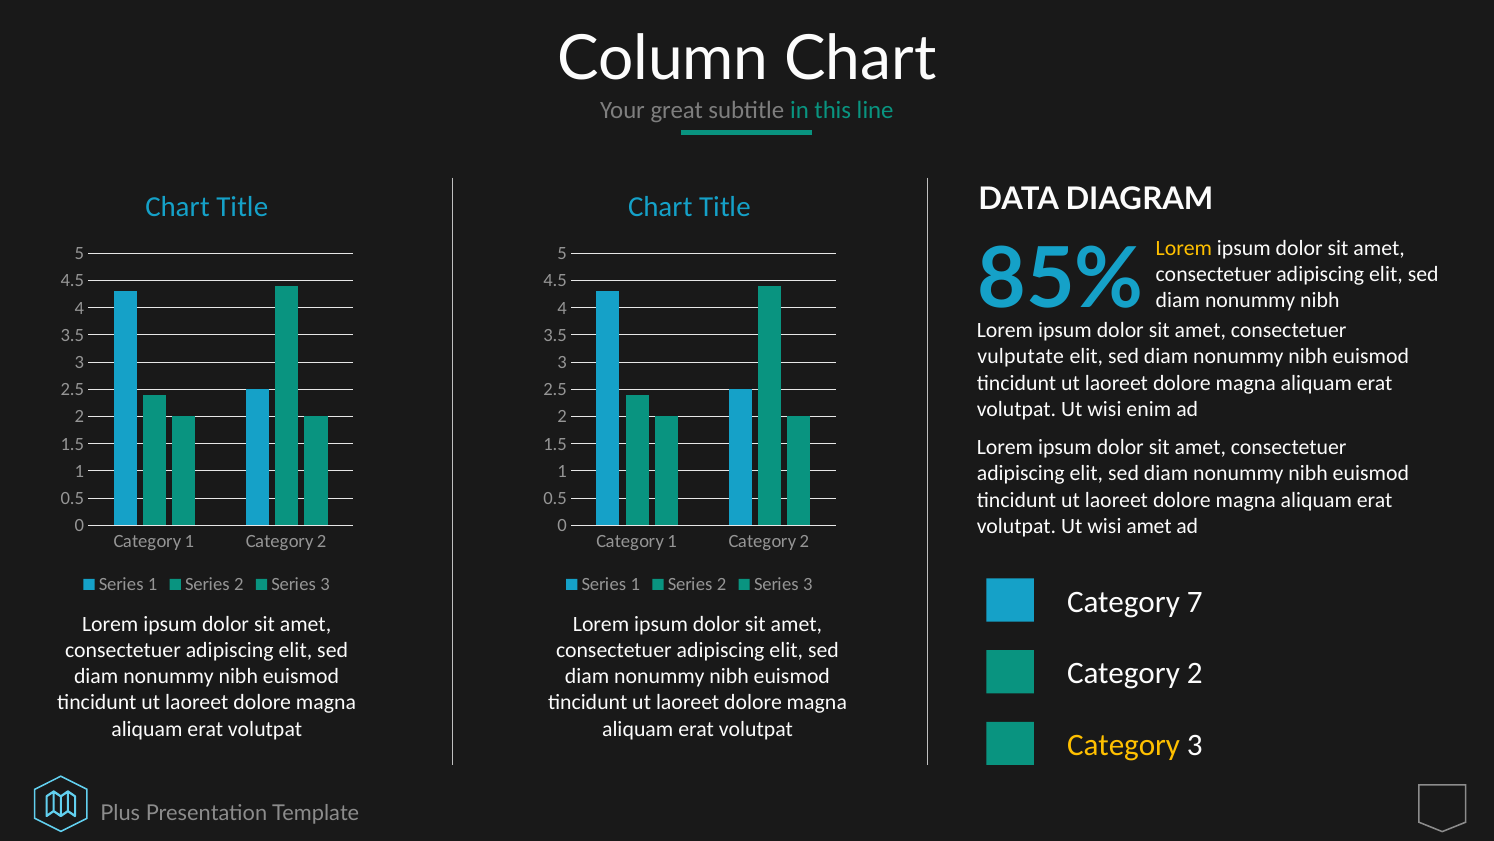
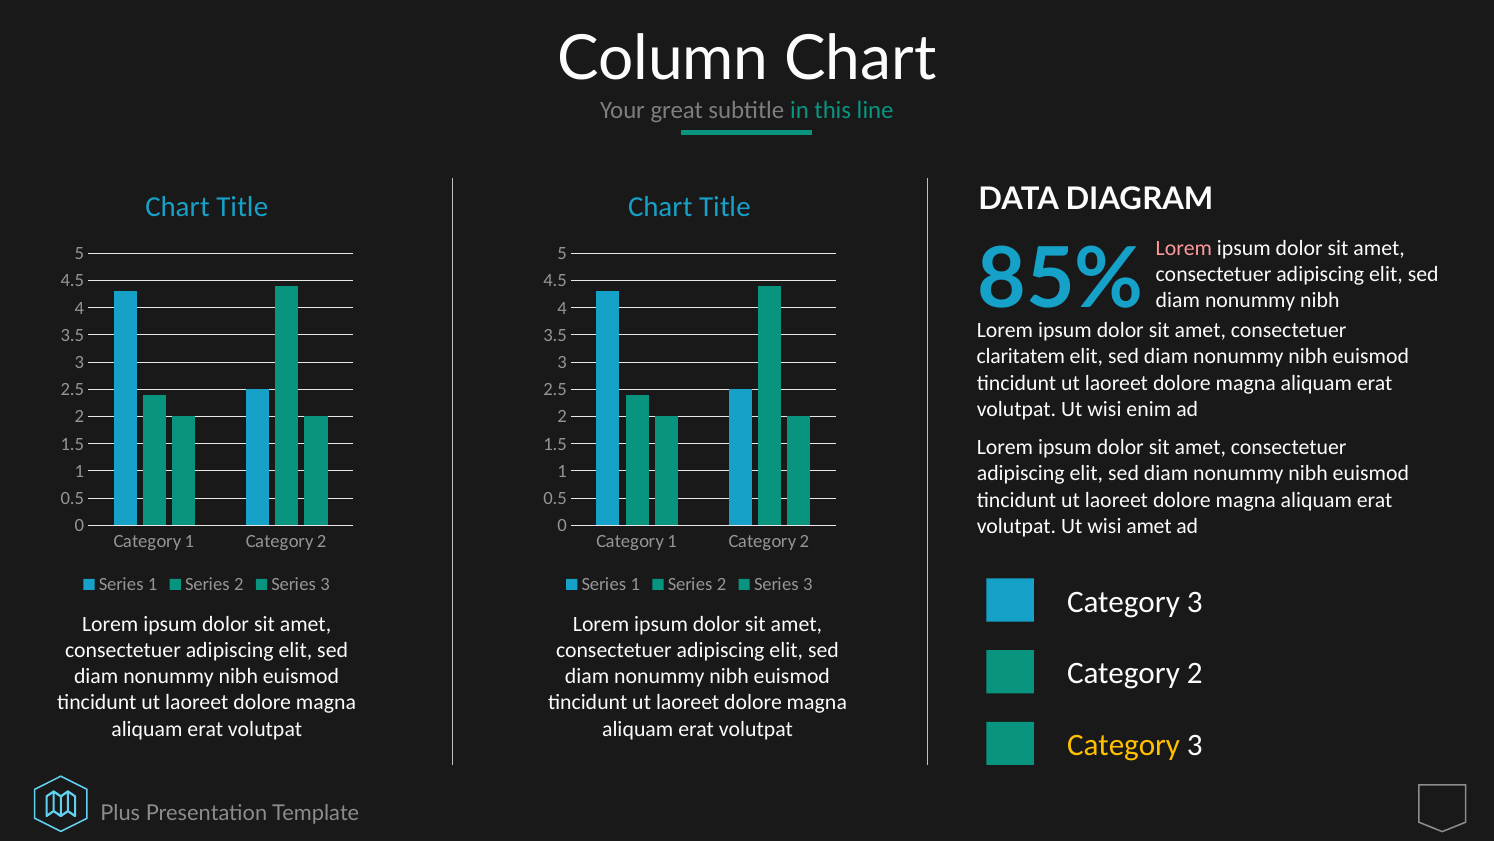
Lorem at (1184, 248) colour: yellow -> pink
vulputate: vulputate -> claritatem
7 at (1195, 601): 7 -> 3
